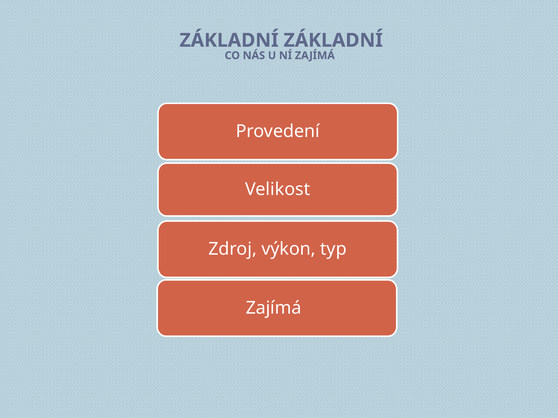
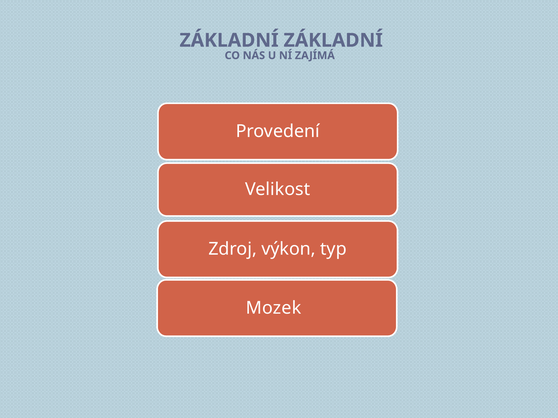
Zajímá at (274, 308): Zajímá -> Mozek
